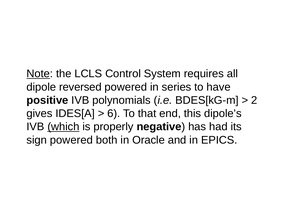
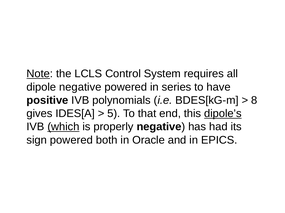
dipole reversed: reversed -> negative
2: 2 -> 8
6: 6 -> 5
dipole’s underline: none -> present
